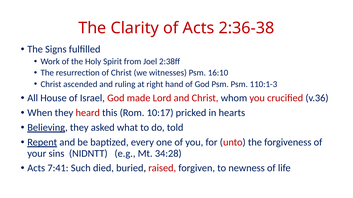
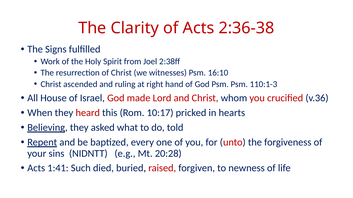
34:28: 34:28 -> 20:28
7:41: 7:41 -> 1:41
